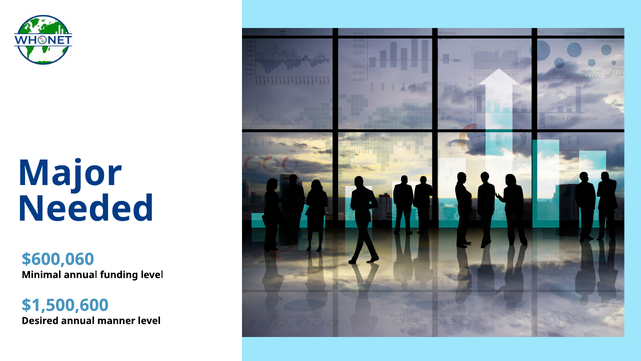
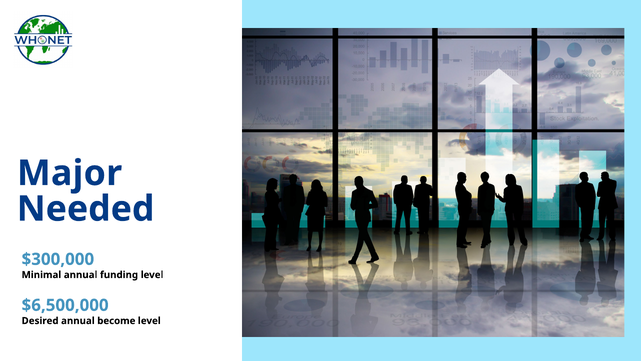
$600,060: $600,060 -> $300,000
$1,500,600: $1,500,600 -> $6,500,000
manner: manner -> become
